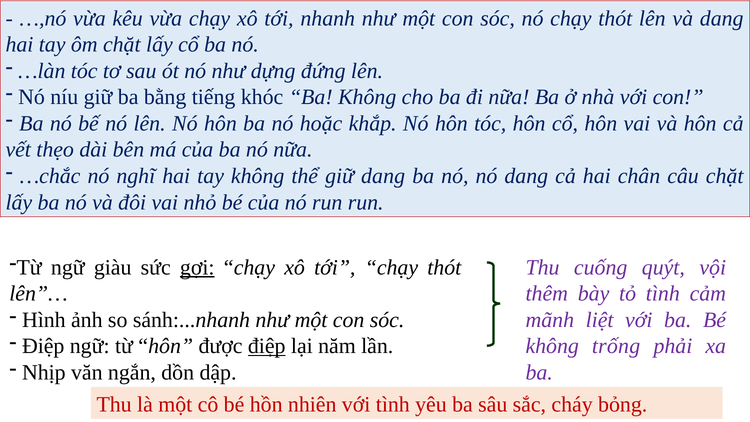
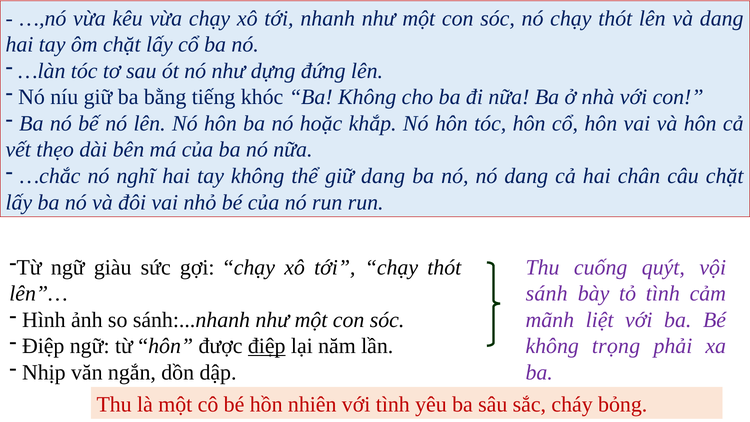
gợi underline: present -> none
thêm: thêm -> sánh
trống: trống -> trọng
